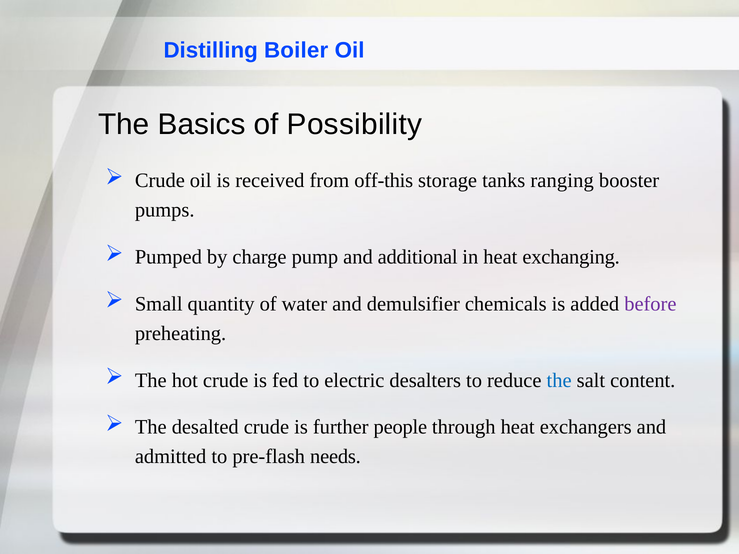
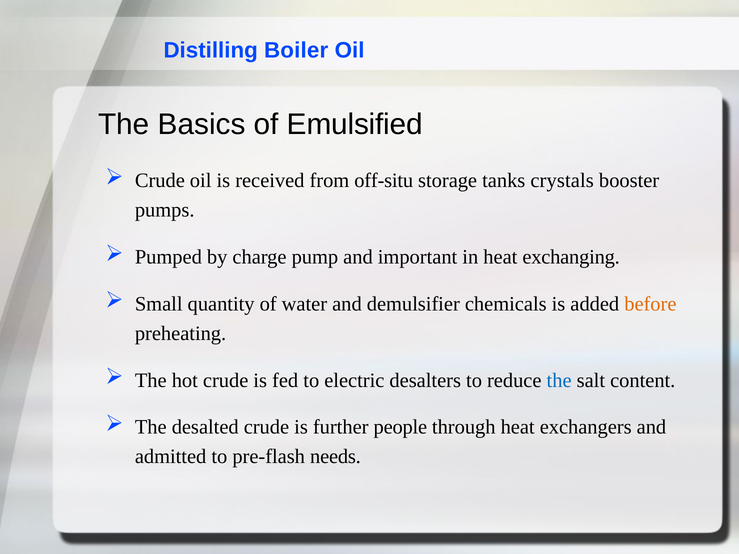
Possibility: Possibility -> Emulsified
off-this: off-this -> off-situ
ranging: ranging -> crystals
additional: additional -> important
before colour: purple -> orange
